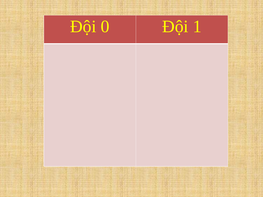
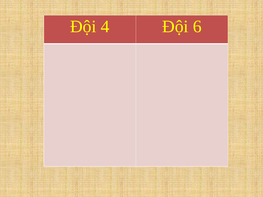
0: 0 -> 4
1: 1 -> 6
